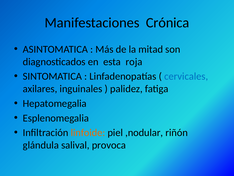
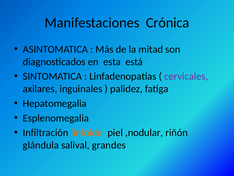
roja: roja -> está
cervicales colour: blue -> purple
provoca: provoca -> grandes
